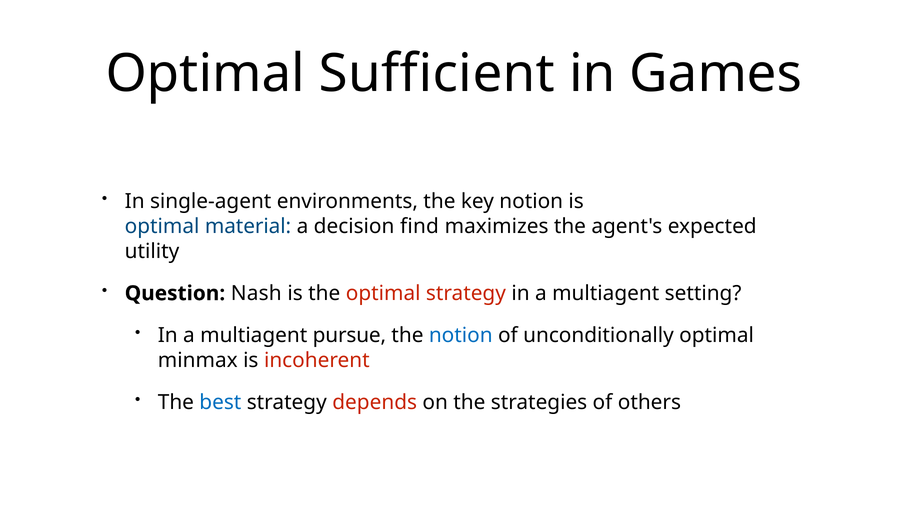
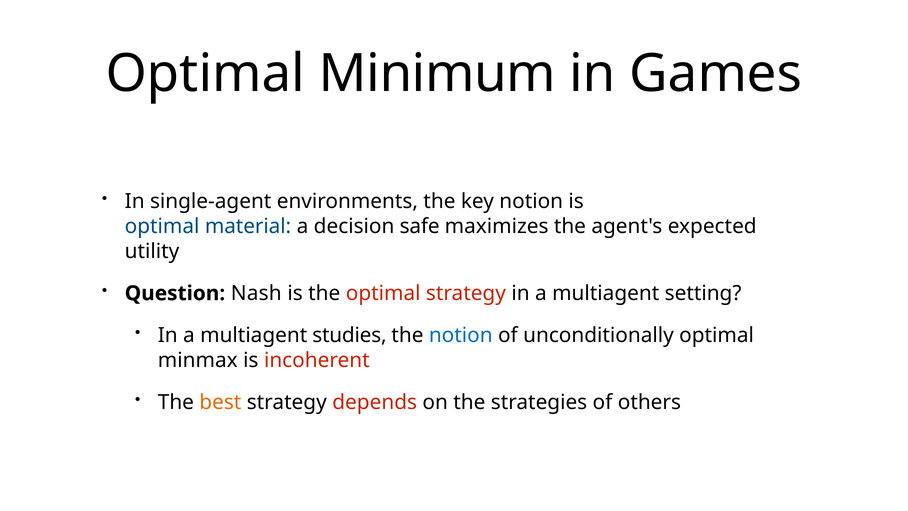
Sufficient: Sufficient -> Minimum
find: find -> safe
pursue: pursue -> studies
best colour: blue -> orange
